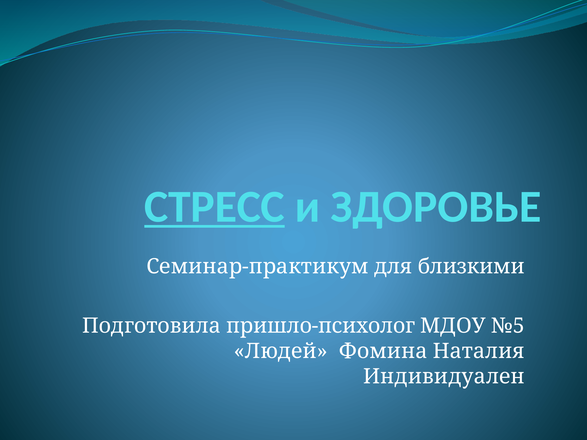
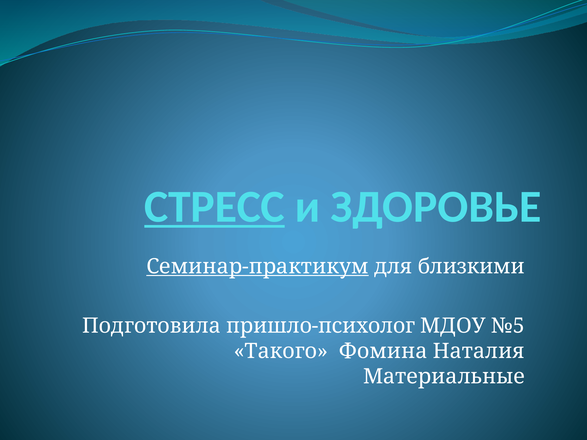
Семинар-практикум underline: none -> present
Людей: Людей -> Такого
Индивидуален: Индивидуален -> Материальные
